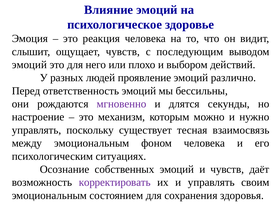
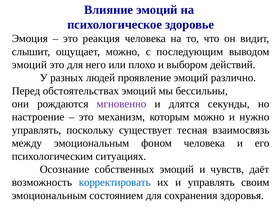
ощущает чувств: чувств -> можно
ответственность: ответственность -> обстоятельствах
корректировать colour: purple -> blue
